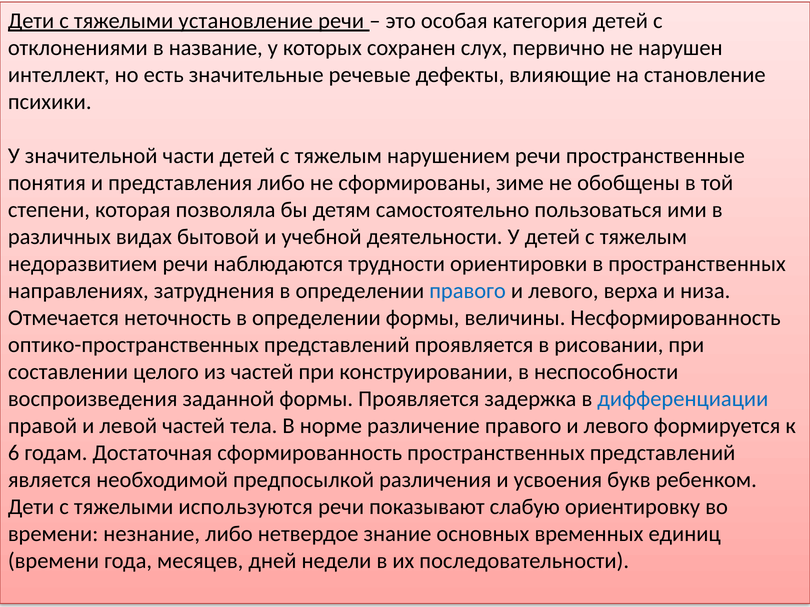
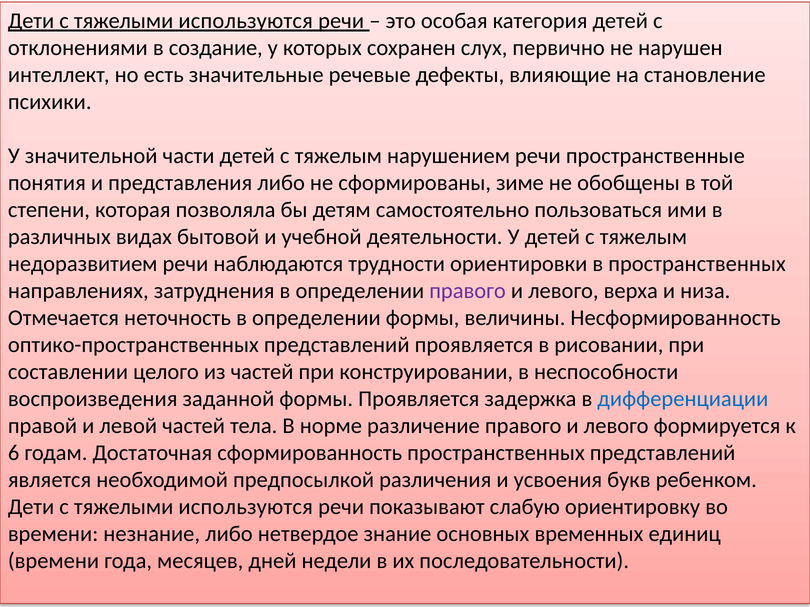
установление at (246, 21): установление -> используются
название: название -> создание
правого at (468, 291) colour: blue -> purple
